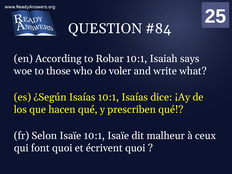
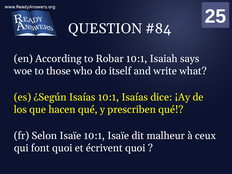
voler: voler -> itself
